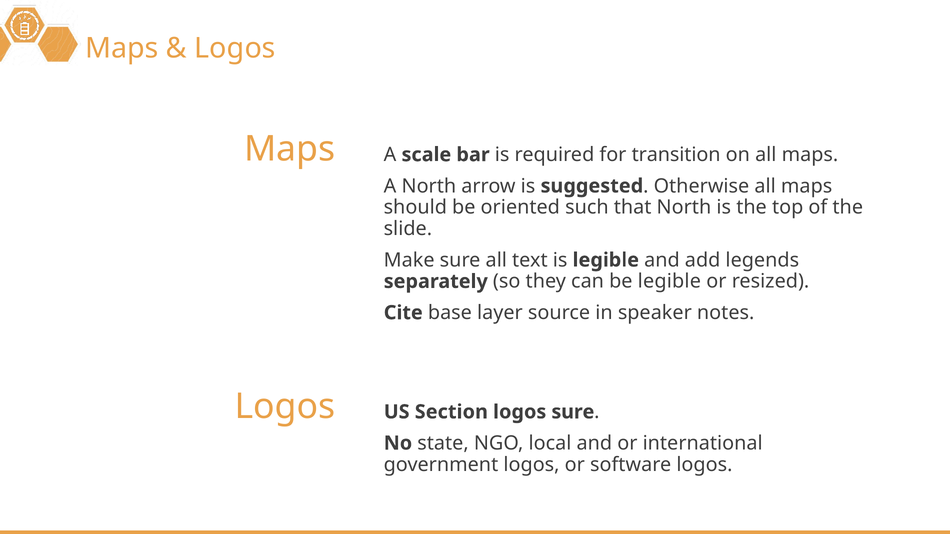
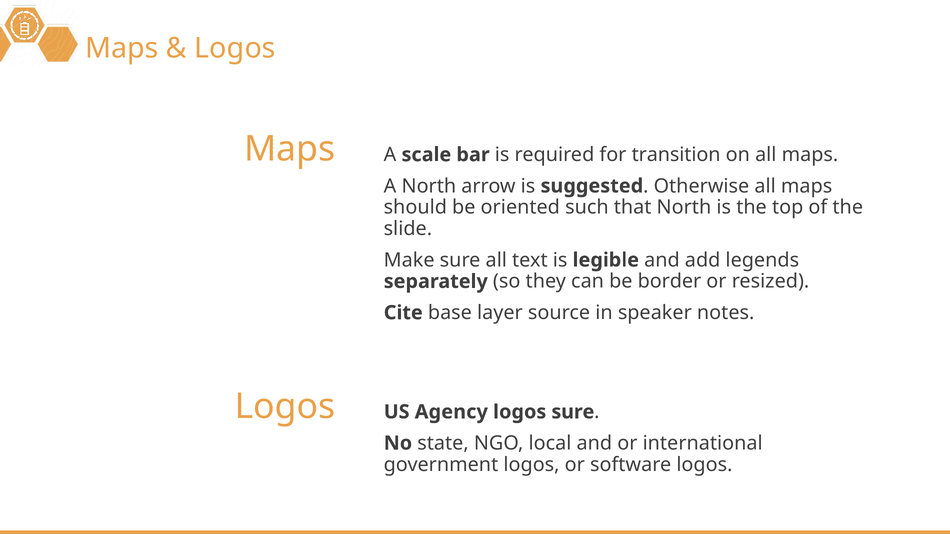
be legible: legible -> border
Section: Section -> Agency
